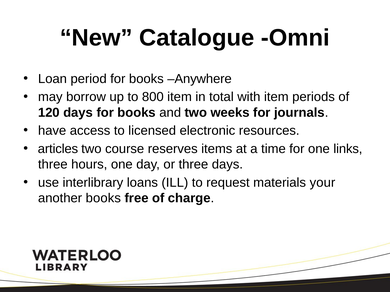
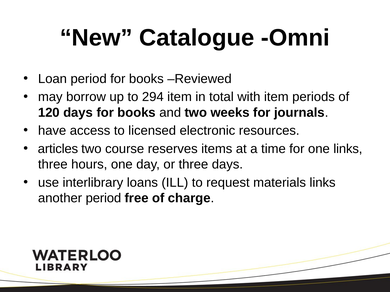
Anywhere: Anywhere -> Reviewed
800: 800 -> 294
materials your: your -> links
another books: books -> period
